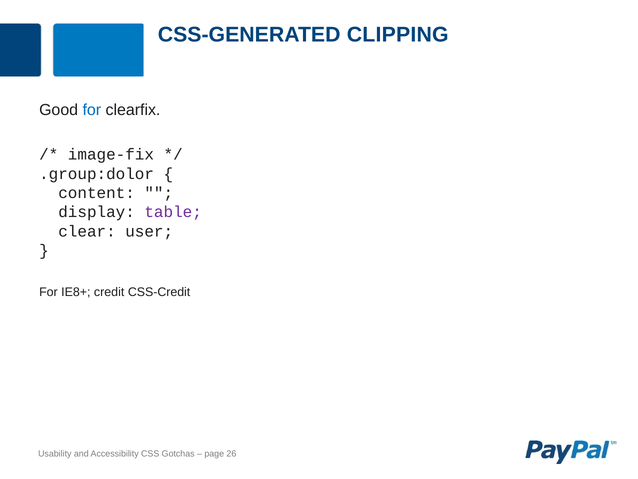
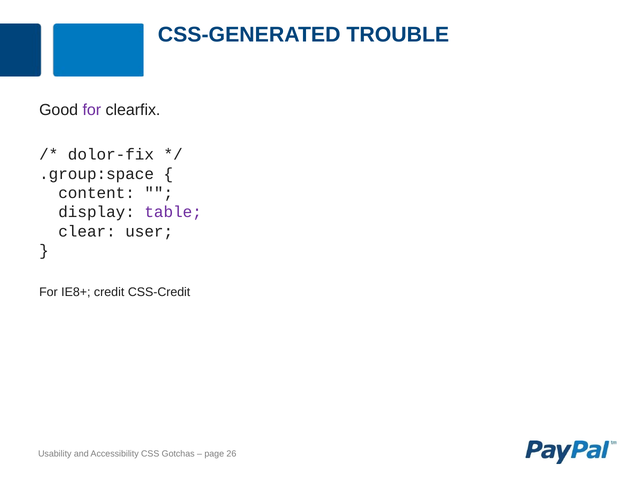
CLIPPING: CLIPPING -> TROUBLE
for at (92, 110) colour: blue -> purple
image-fix: image-fix -> dolor-fix
.group:dolor: .group:dolor -> .group:space
